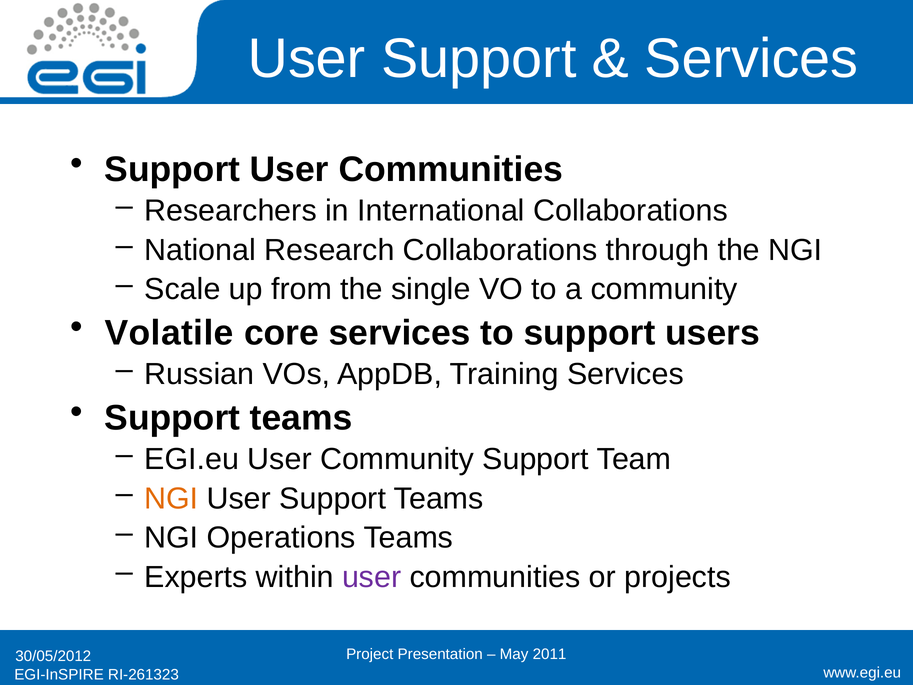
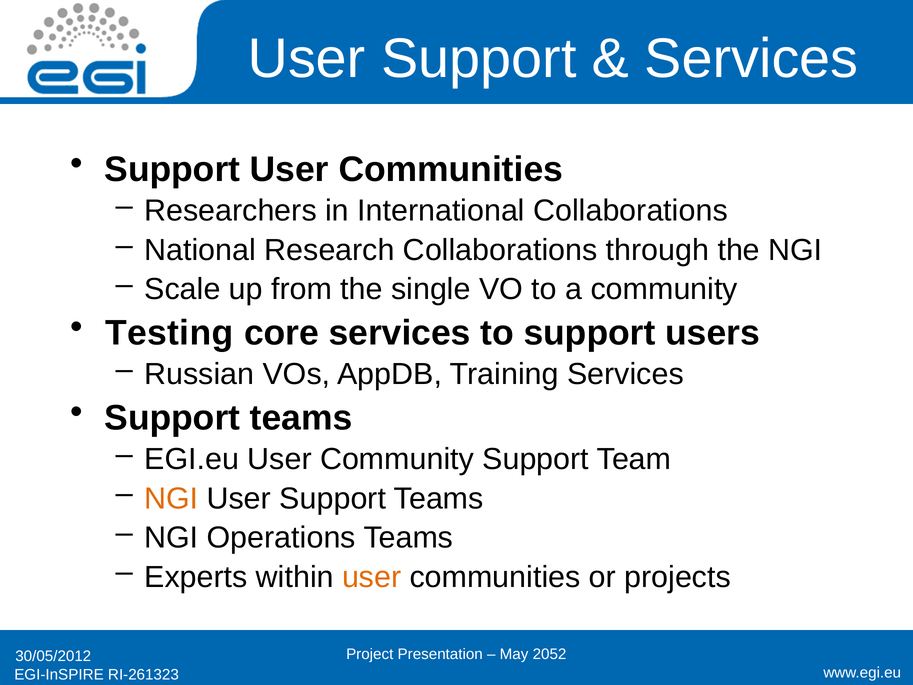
Volatile: Volatile -> Testing
user at (372, 577) colour: purple -> orange
2011: 2011 -> 2052
